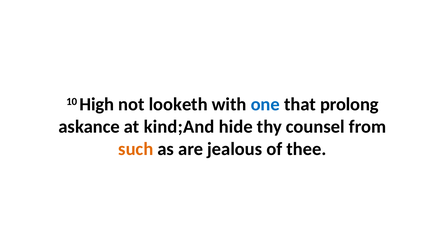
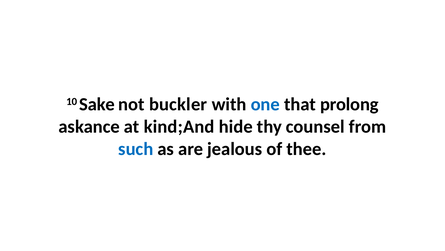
High: High -> Sake
looketh: looketh -> buckler
such colour: orange -> blue
